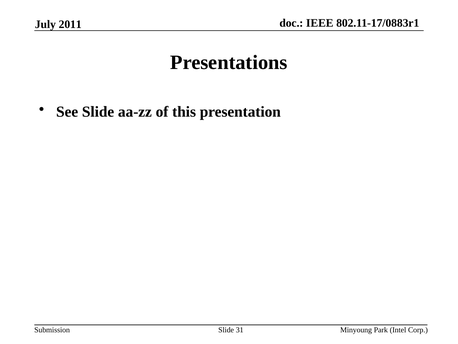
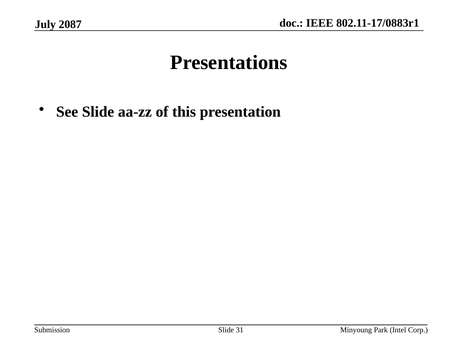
2011: 2011 -> 2087
